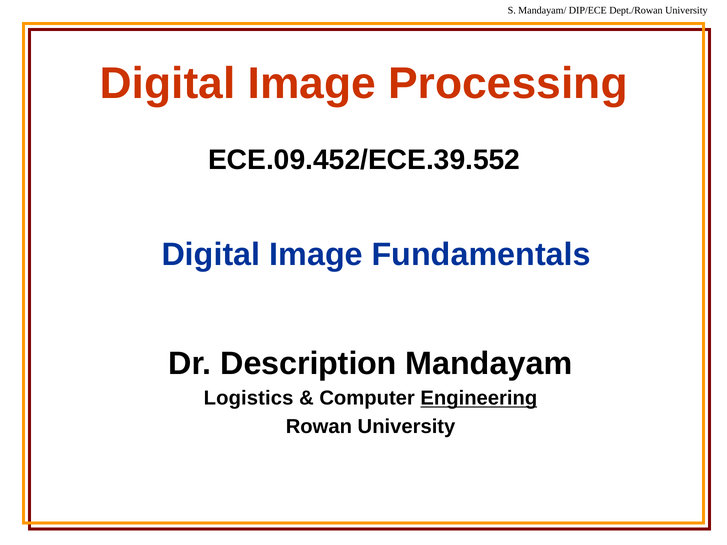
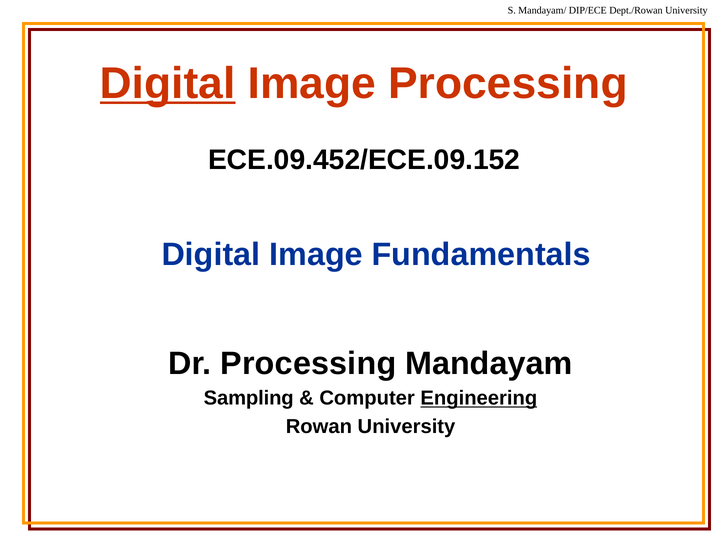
Digital at (168, 84) underline: none -> present
ECE.09.452/ECE.39.552: ECE.09.452/ECE.39.552 -> ECE.09.452/ECE.09.152
Dr Description: Description -> Processing
Logistics: Logistics -> Sampling
